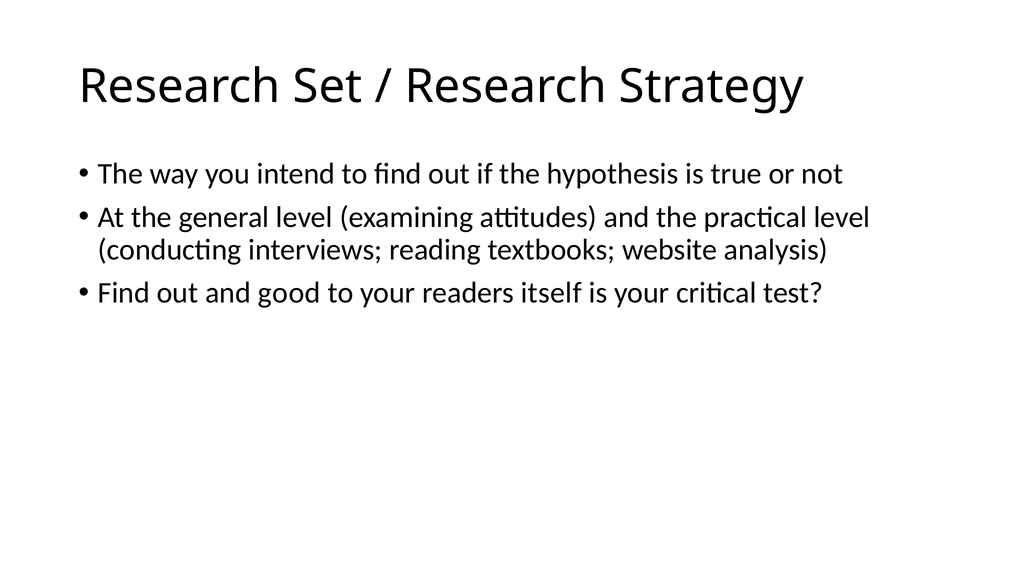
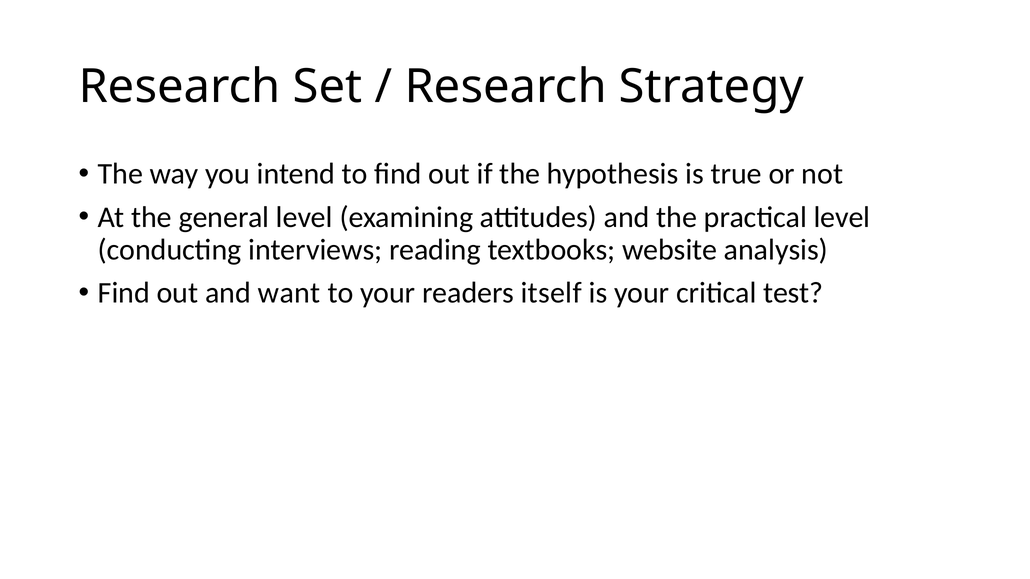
good: good -> want
